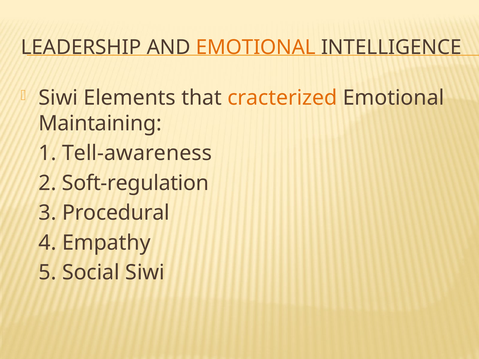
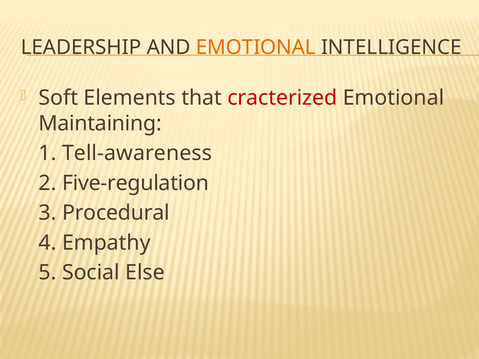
Siwi at (58, 98): Siwi -> Soft
cracterized colour: orange -> red
Soft-regulation: Soft-regulation -> Five-regulation
Social Siwi: Siwi -> Else
